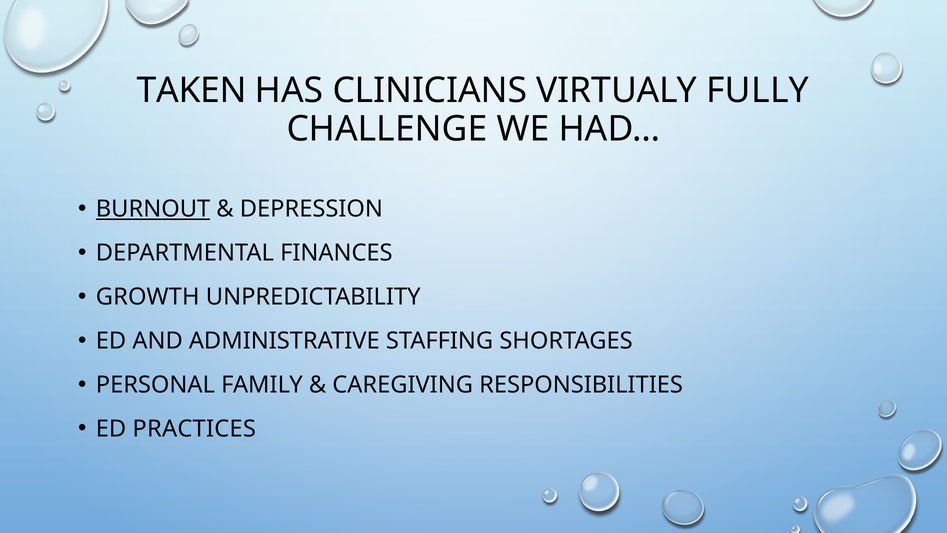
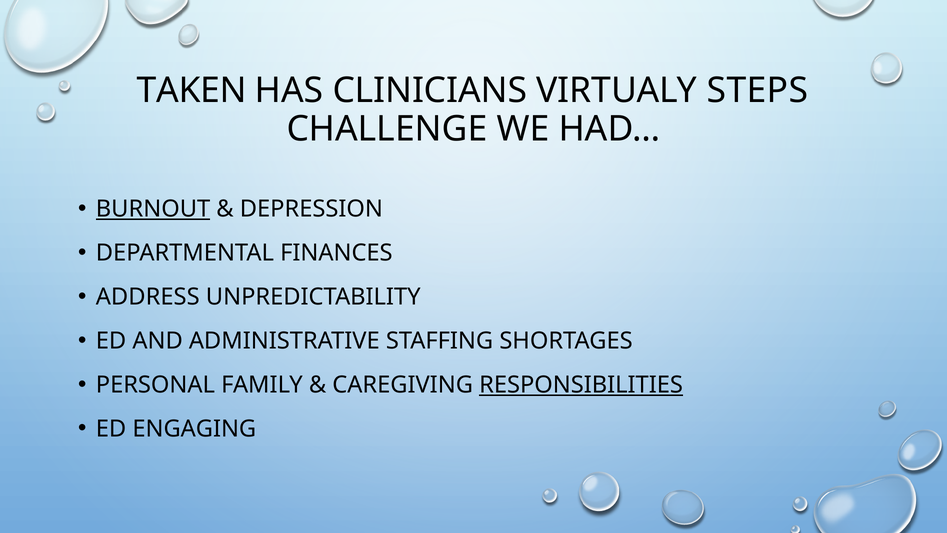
FULLY: FULLY -> STEPS
GROWTH: GROWTH -> ADDRESS
RESPONSIBILITIES underline: none -> present
PRACTICES: PRACTICES -> ENGAGING
